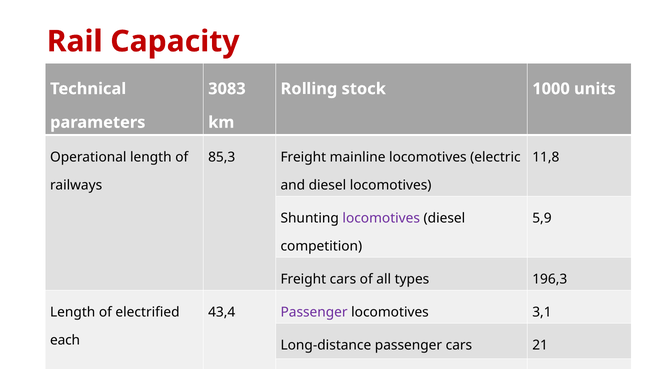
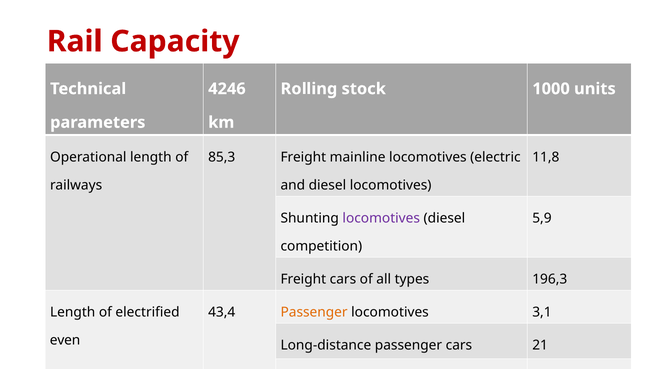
3083: 3083 -> 4246
Passenger at (314, 313) colour: purple -> orange
each: each -> even
